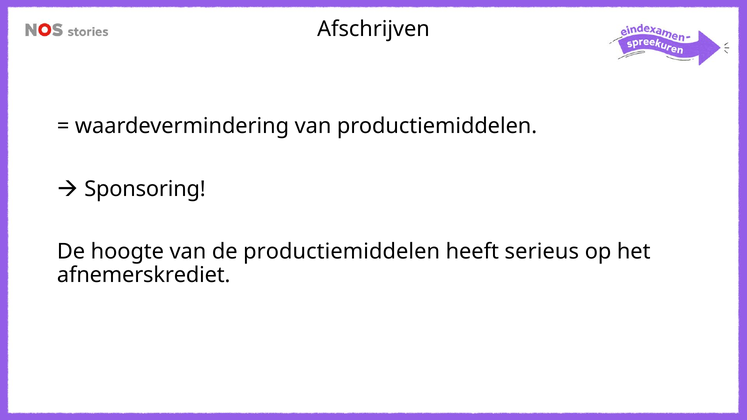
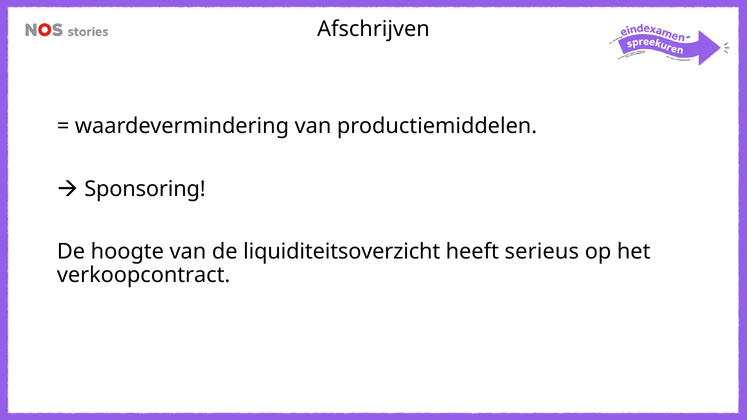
de productiemiddelen: productiemiddelen -> liquiditeitsoverzicht
afnemerskrediet: afnemerskrediet -> verkoopcontract
